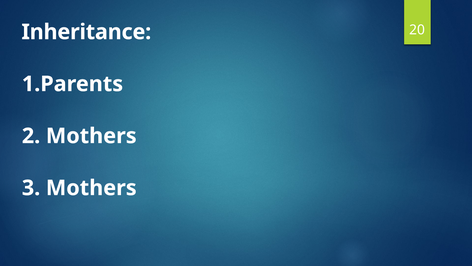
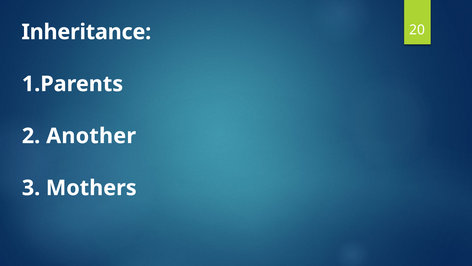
2 Mothers: Mothers -> Another
